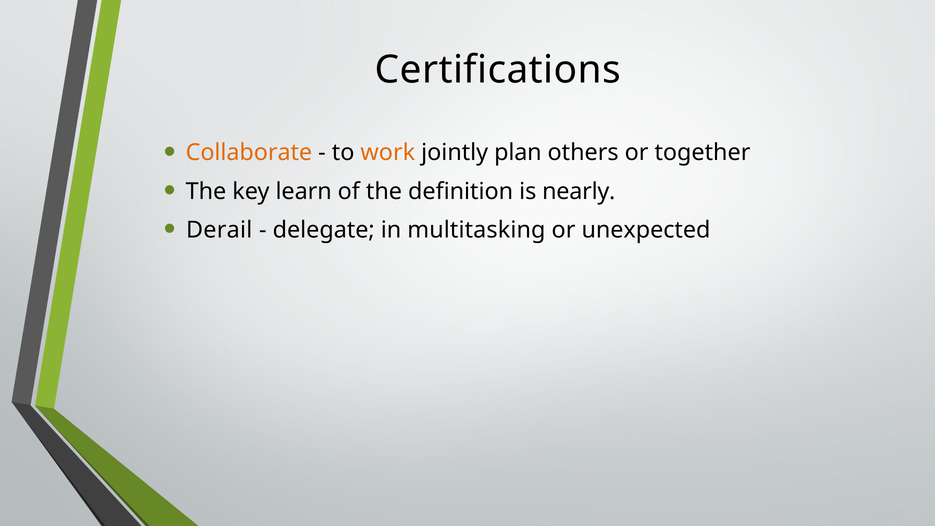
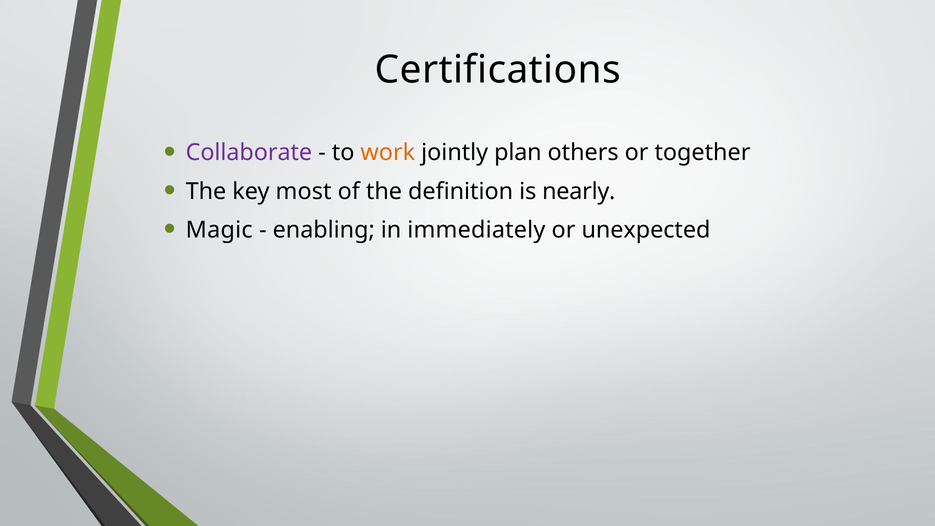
Collaborate colour: orange -> purple
learn: learn -> most
Derail: Derail -> Magic
delegate: delegate -> enabling
multitasking: multitasking -> immediately
